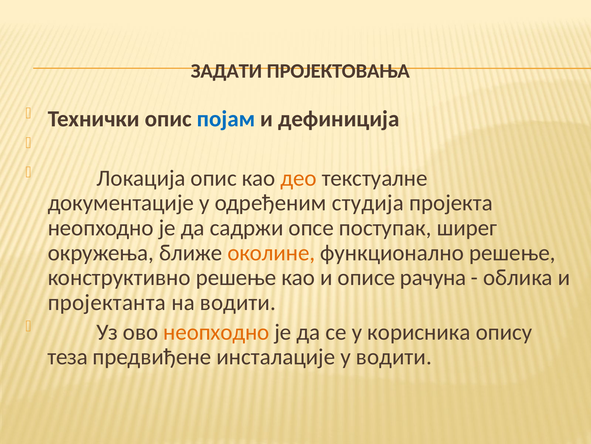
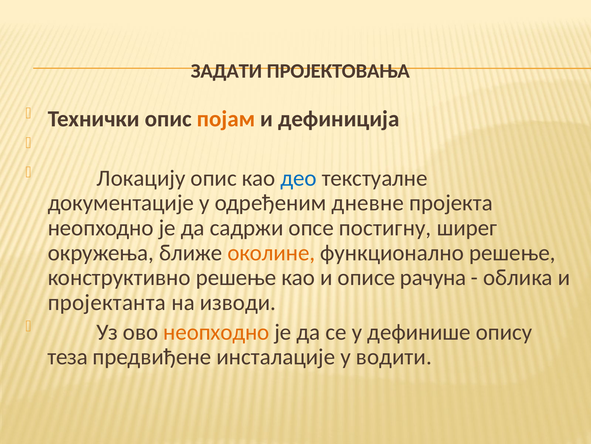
појам colour: blue -> orange
Локација: Локација -> Локацију
део colour: orange -> blue
студија: студија -> дневне
поступак: поступак -> постигну
на водити: водити -> изводи
корисника: корисника -> дефинише
